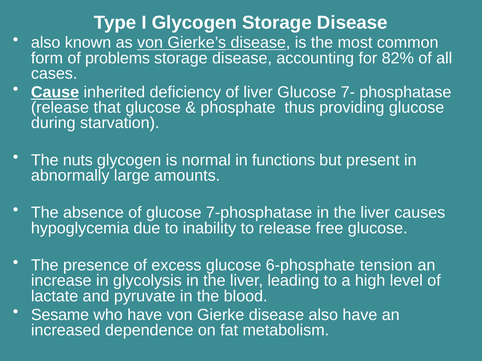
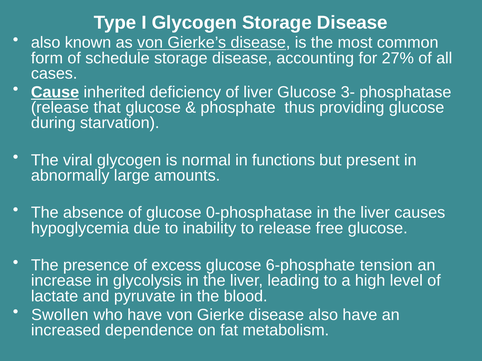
problems: problems -> schedule
82%: 82% -> 27%
7-: 7- -> 3-
nuts: nuts -> viral
7-phosphatase: 7-phosphatase -> 0-phosphatase
Sesame: Sesame -> Swollen
